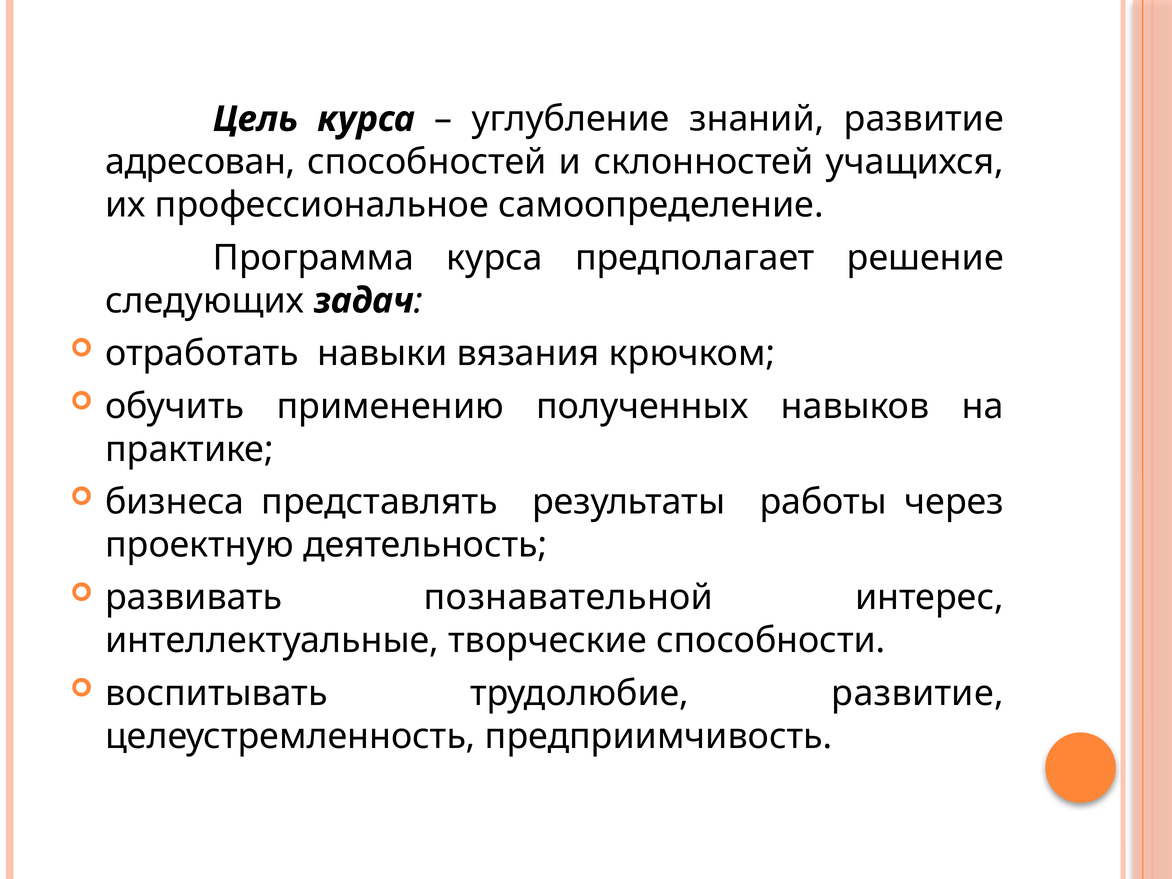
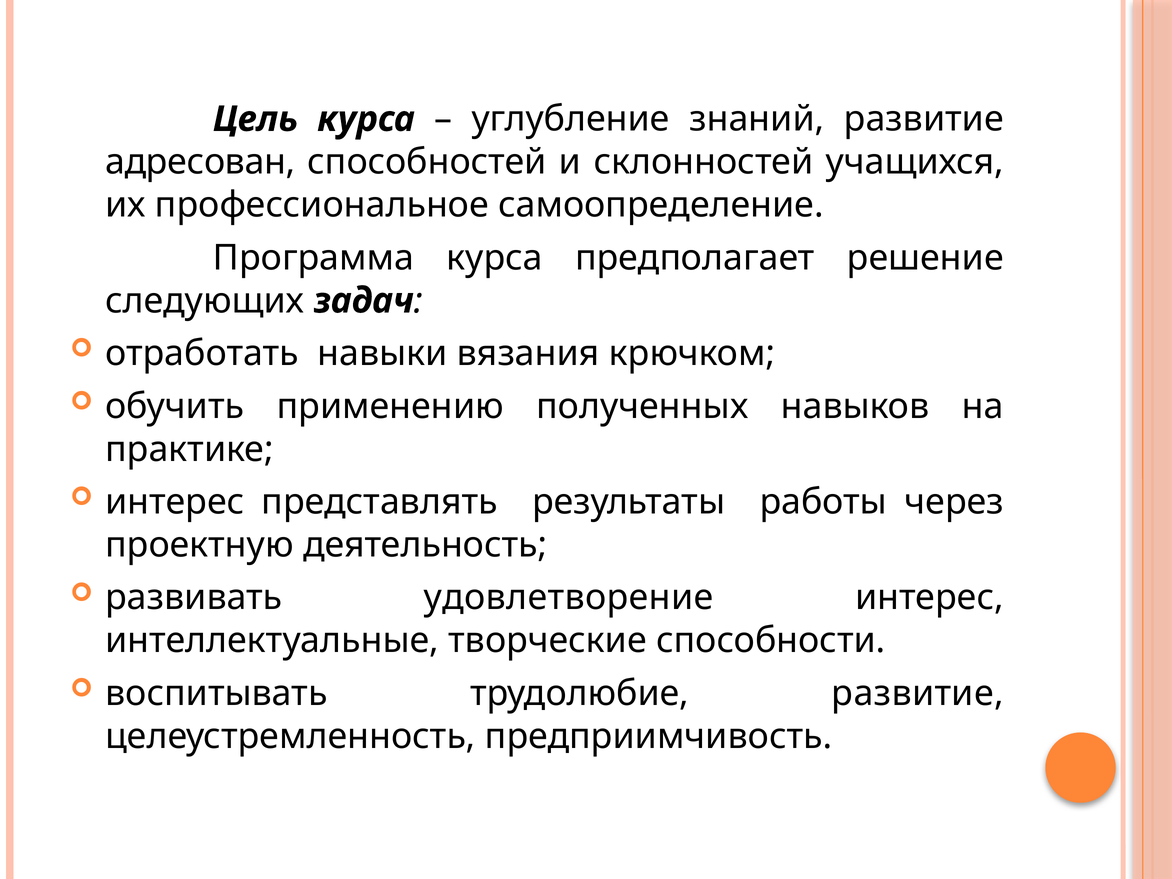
бизнеса at (175, 502): бизнеса -> интерес
познавательной: познавательной -> удовлетворение
